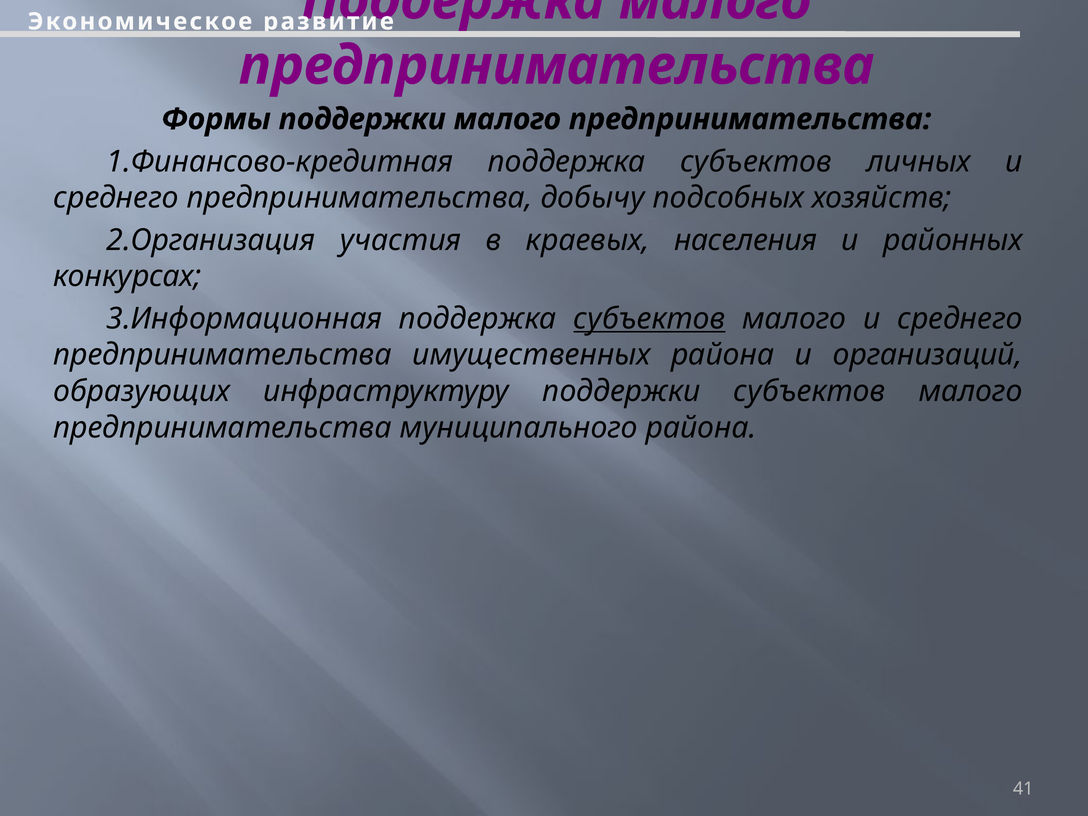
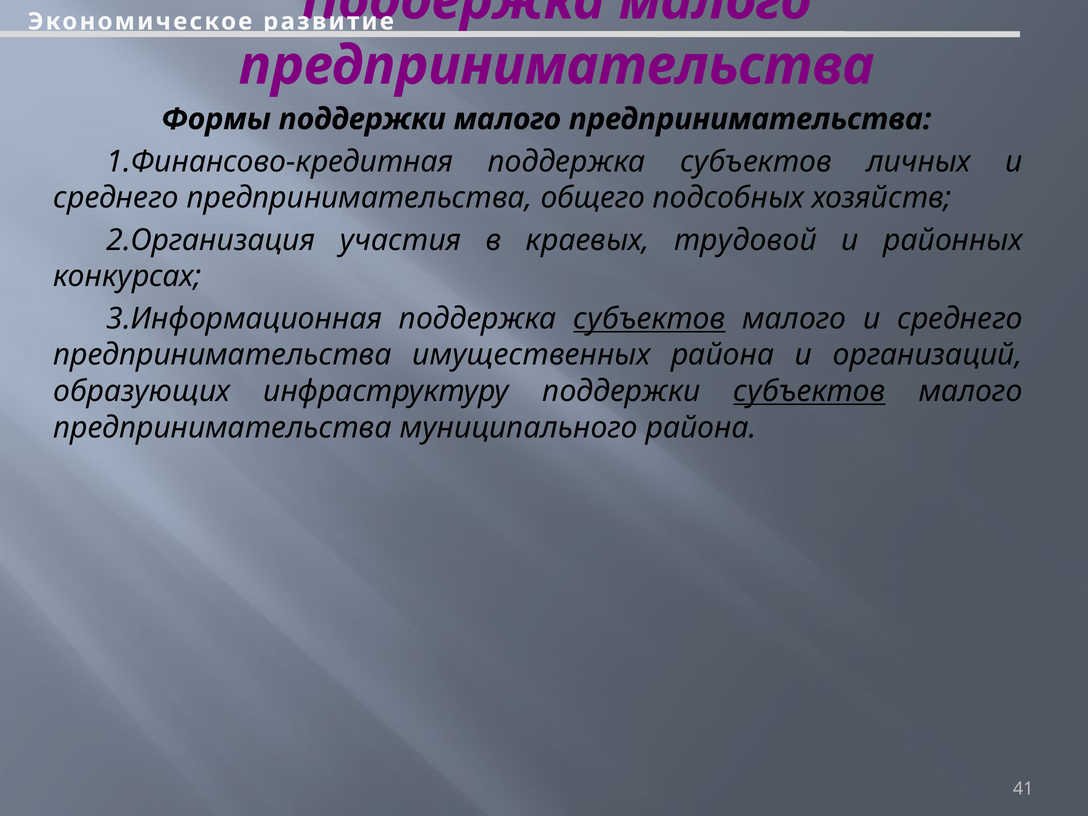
добычу: добычу -> общего
населения: населения -> трудовой
субъектов at (809, 391) underline: none -> present
